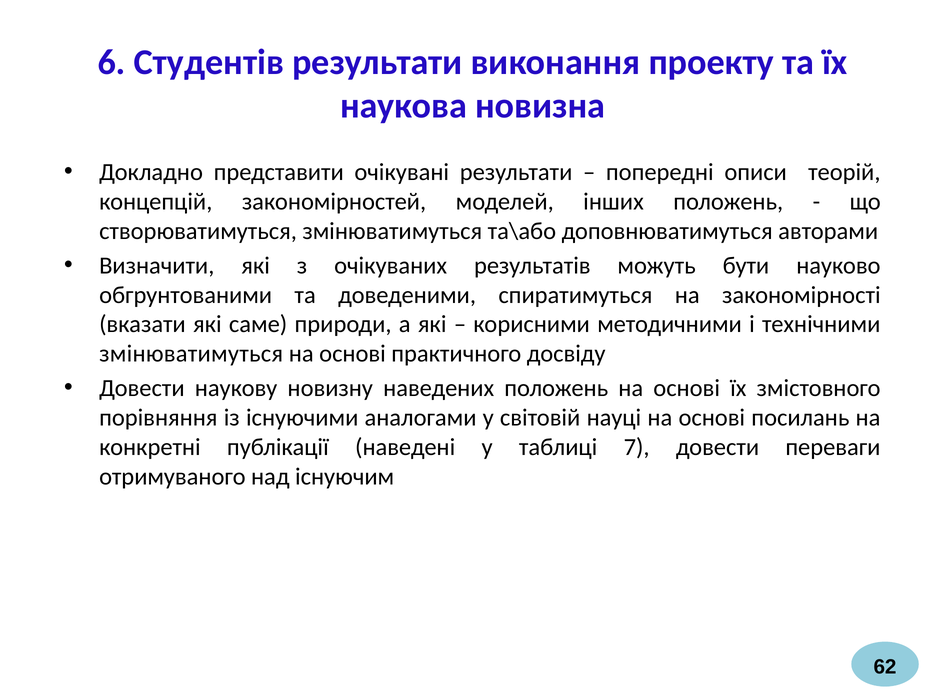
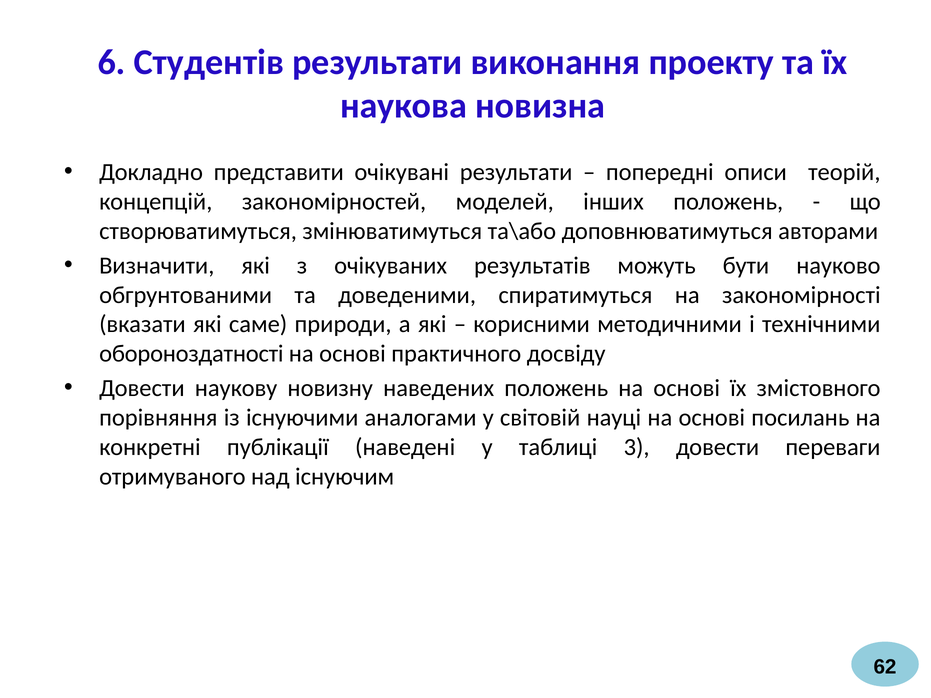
змінюватимуться at (191, 354): змінюватимуться -> обороноздатності
7: 7 -> 3
